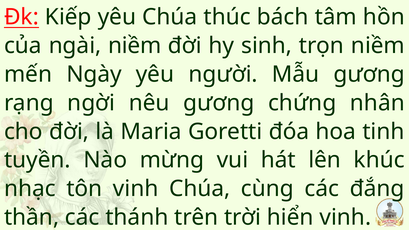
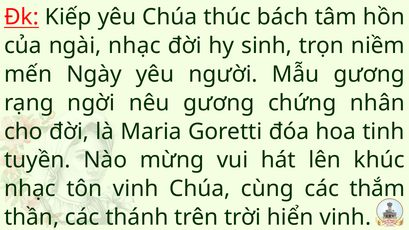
ngài niềm: niềm -> nhạc
đắng: đắng -> thắm
